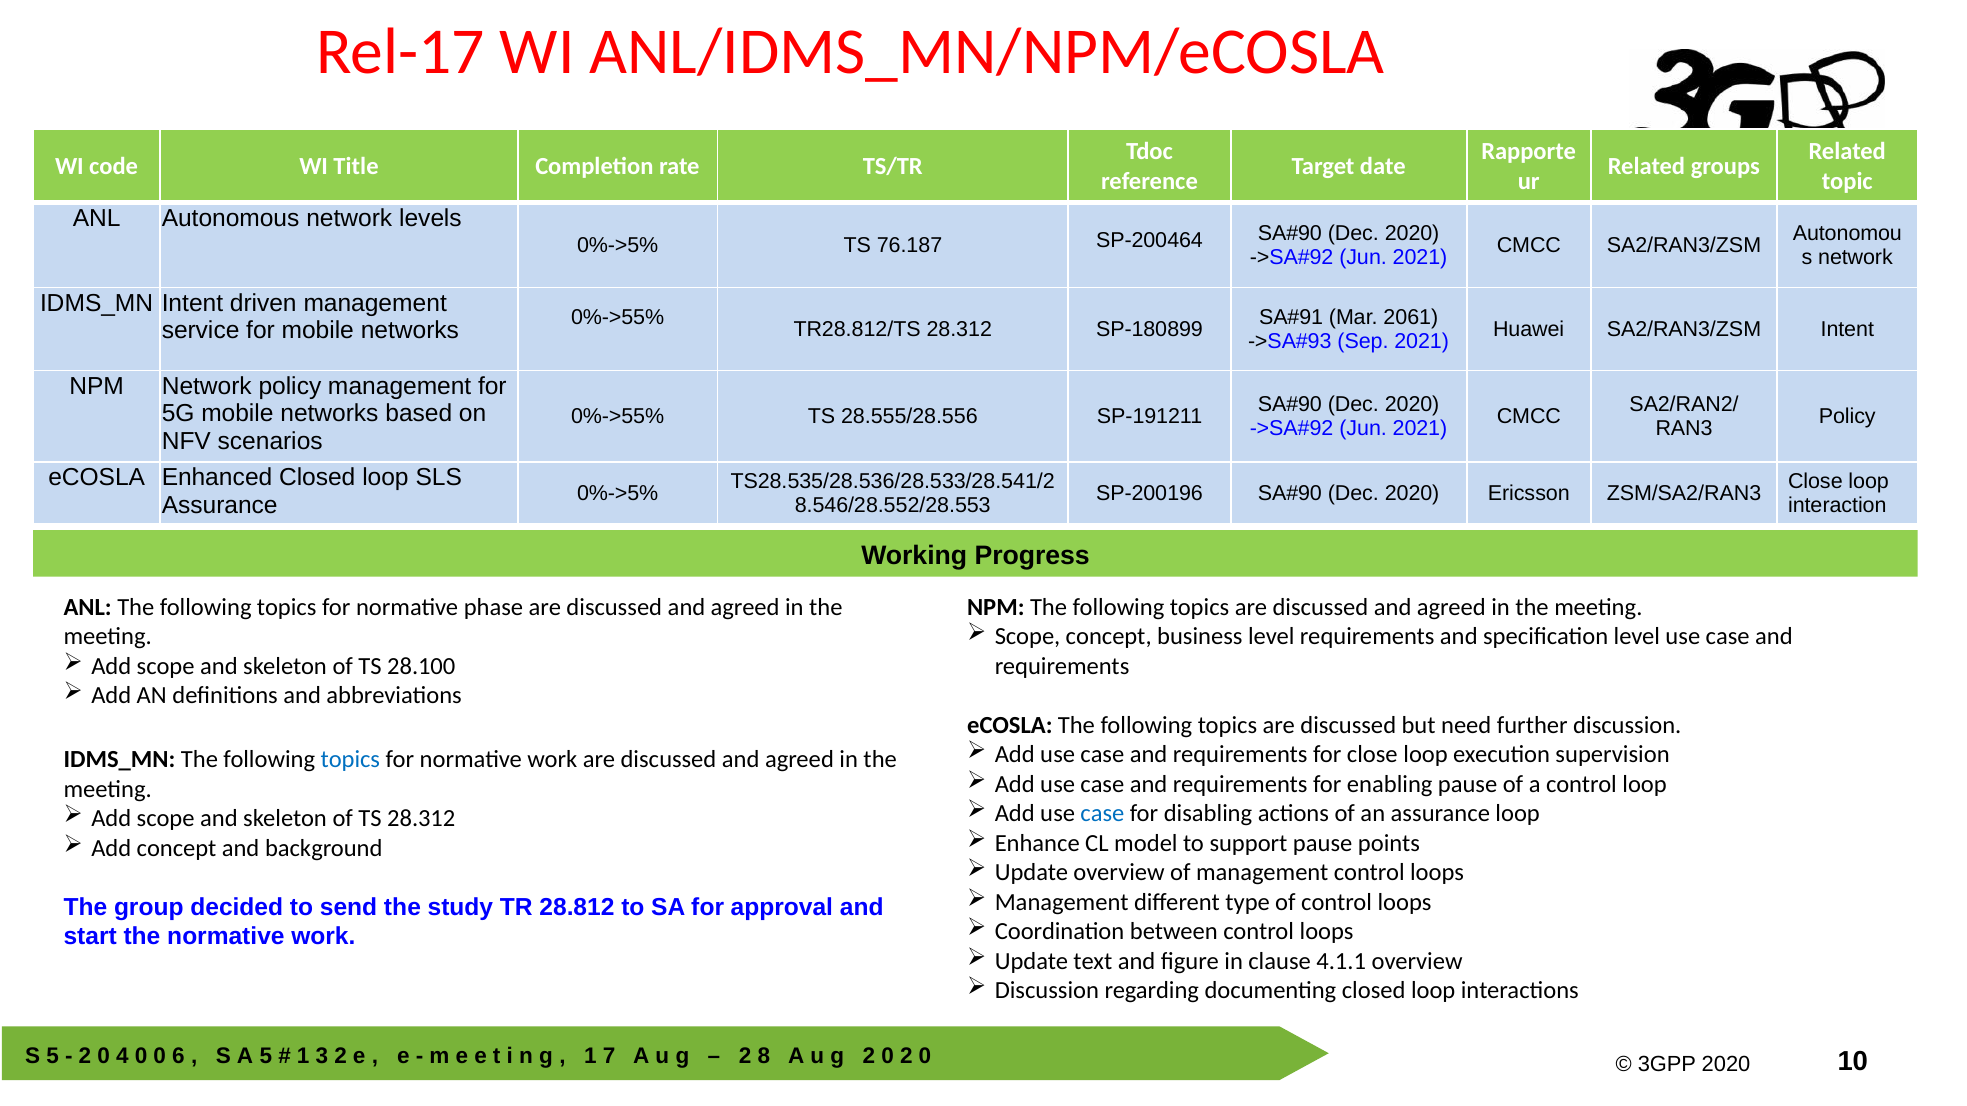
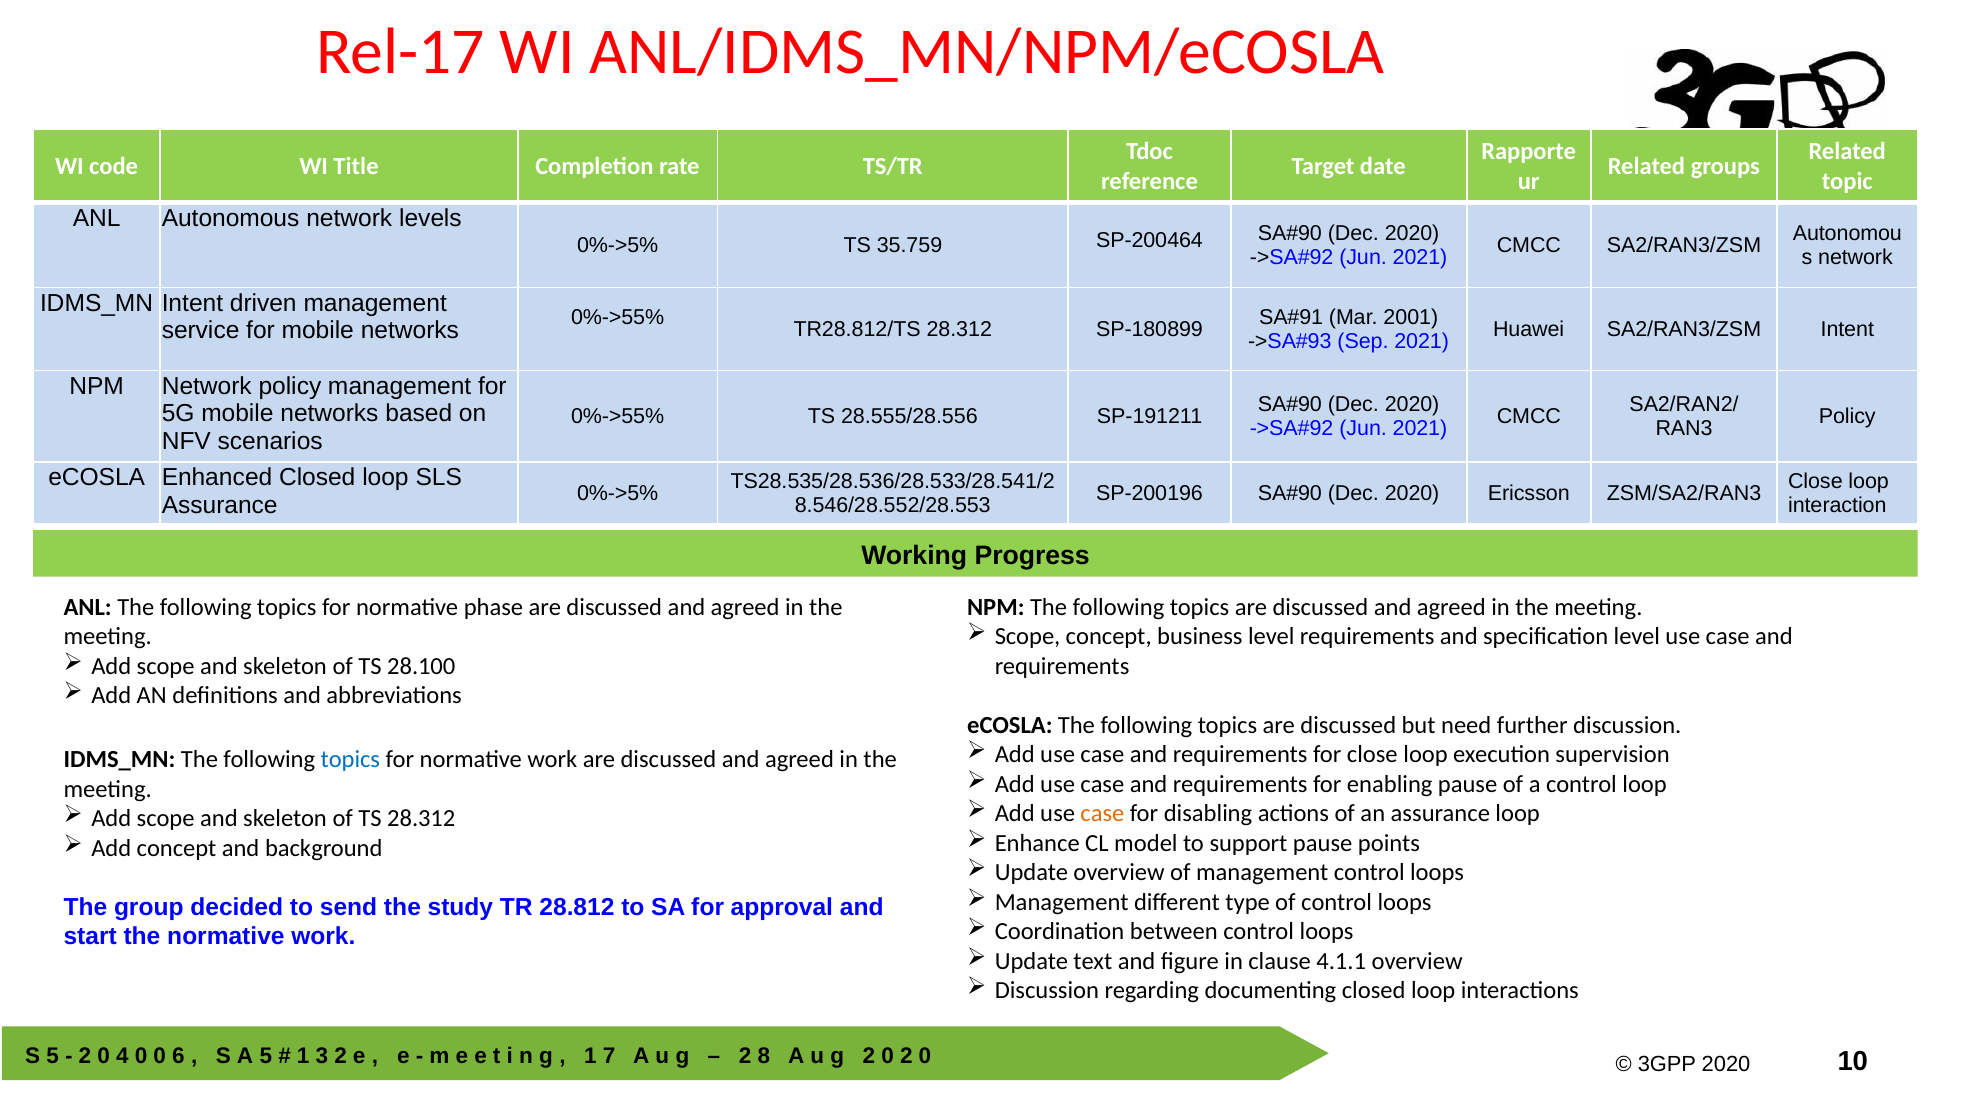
76.187: 76.187 -> 35.759
2061: 2061 -> 2001
case at (1102, 814) colour: blue -> orange
